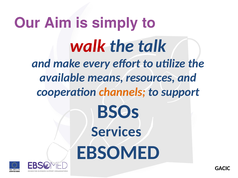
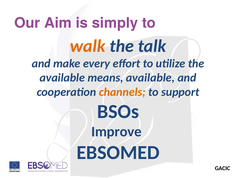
walk colour: red -> orange
means resources: resources -> available
Services: Services -> Improve
